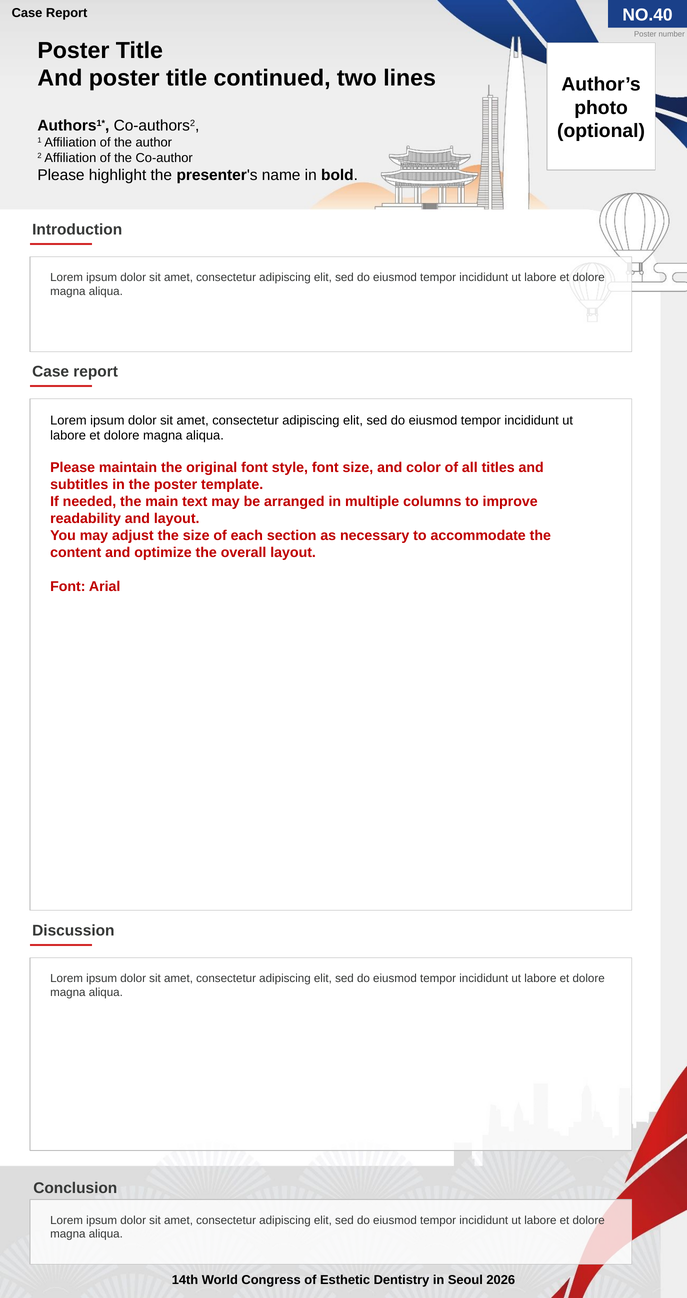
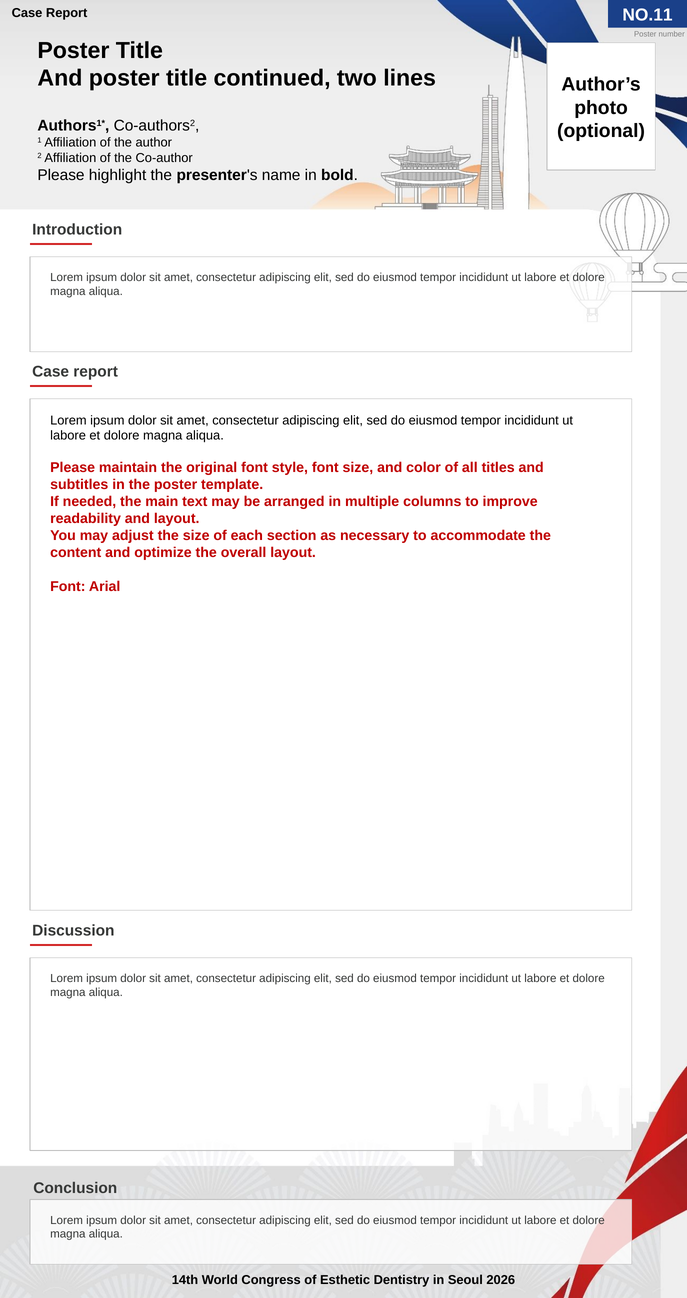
NO.40: NO.40 -> NO.11
